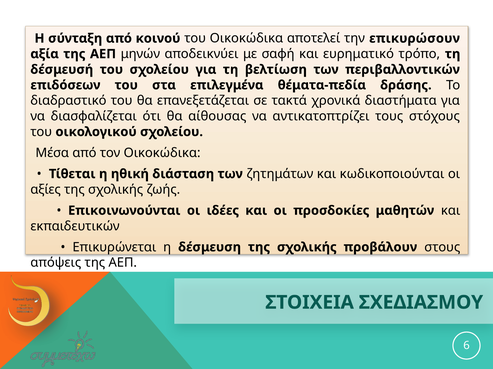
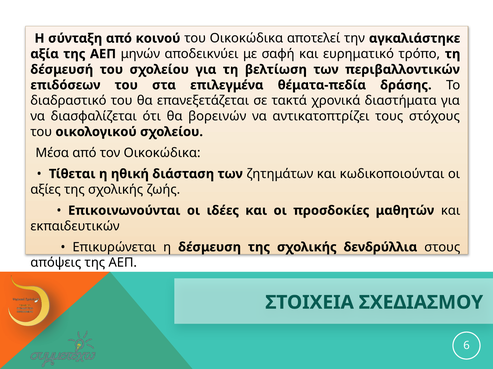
επικυρώσουν: επικυρώσουν -> αγκαλιάστηκε
αίθουσας: αίθουσας -> βορεινών
προβάλουν: προβάλουν -> δενδρύλλια
